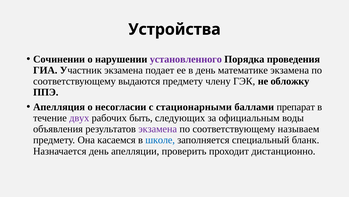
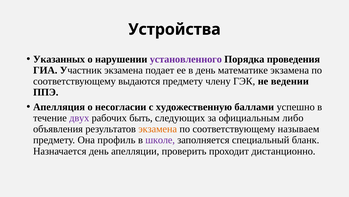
Сочинении: Сочинении -> Указанных
обложку: обложку -> ведении
стационарными: стационарными -> художественную
препарат: препарат -> успешно
воды: воды -> либо
экзамена at (158, 129) colour: purple -> orange
касаемся: касаемся -> профиль
школе colour: blue -> purple
